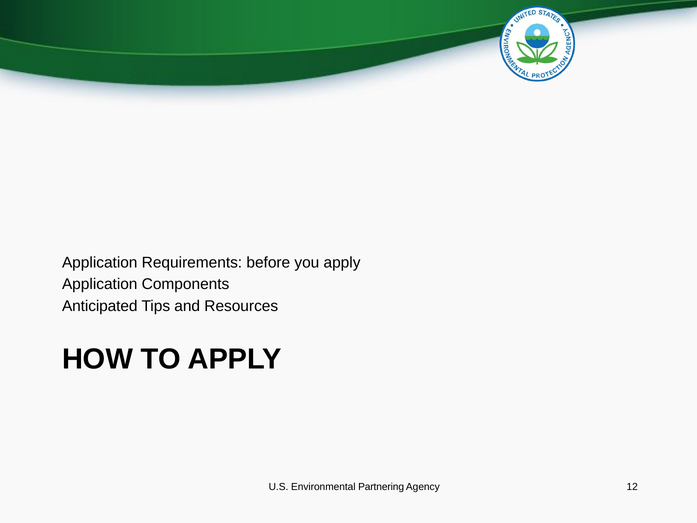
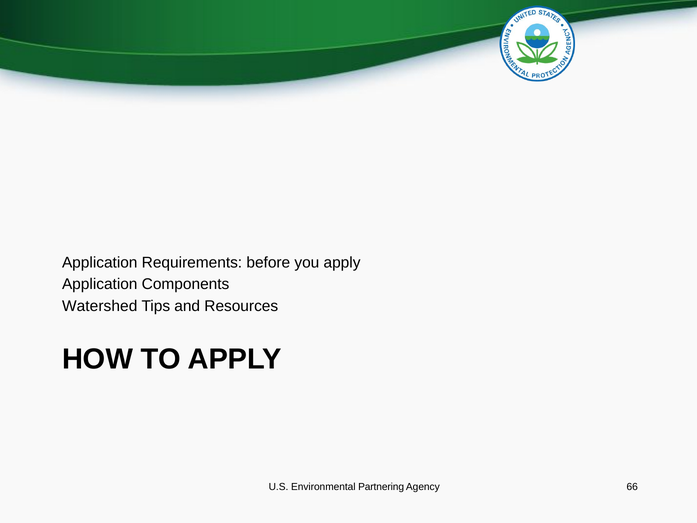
Anticipated: Anticipated -> Watershed
12: 12 -> 66
